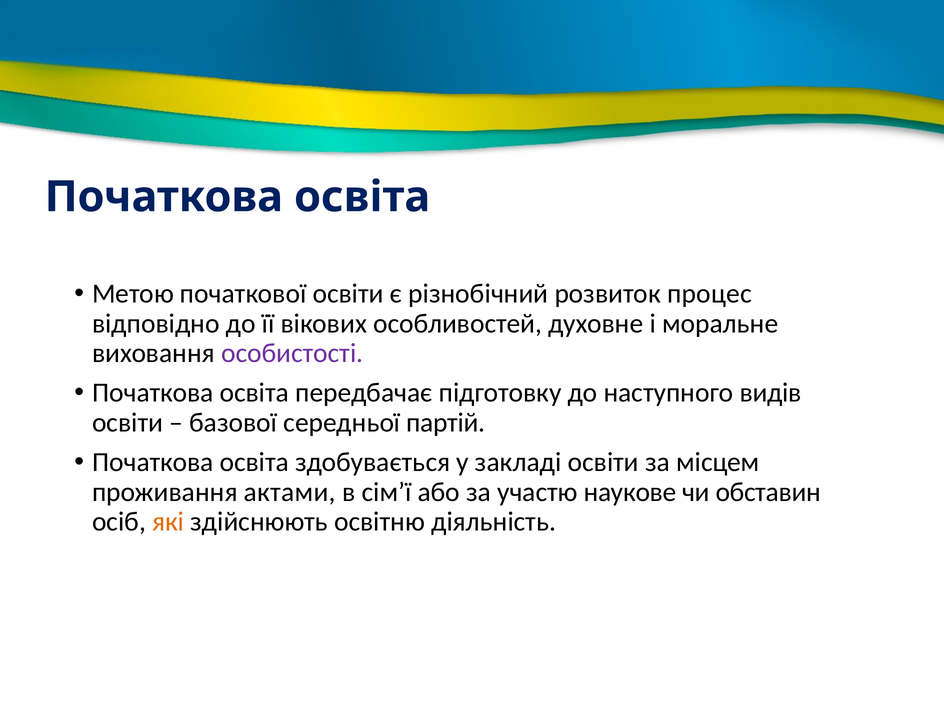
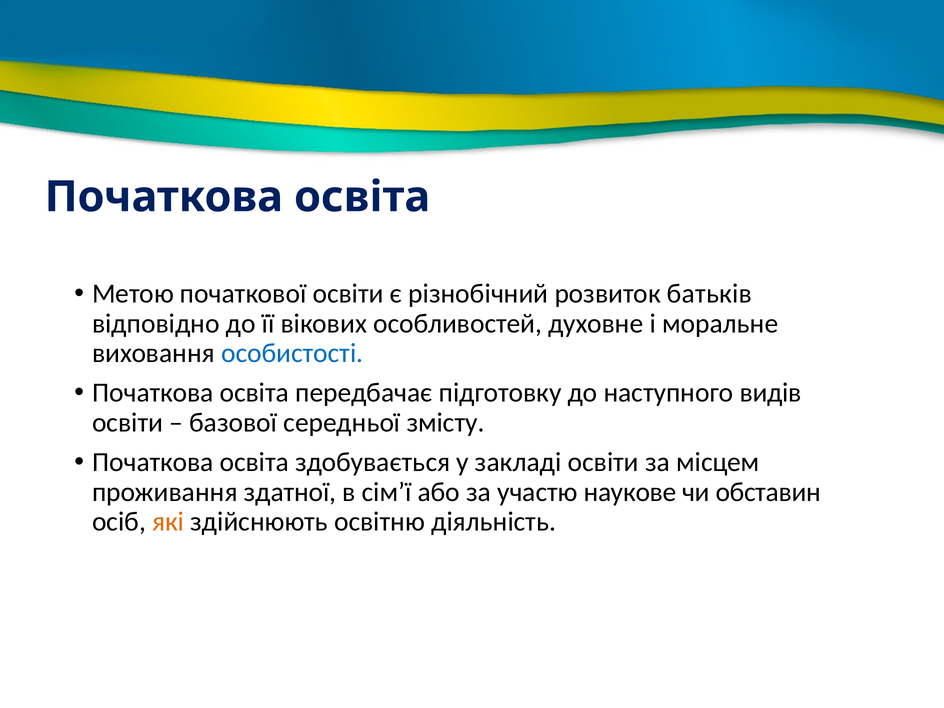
процес: процес -> батьків
особистості colour: purple -> blue
партій: партій -> змісту
актами: актами -> здатної
